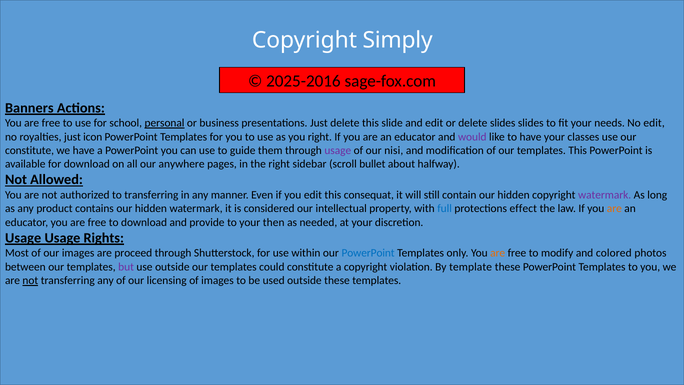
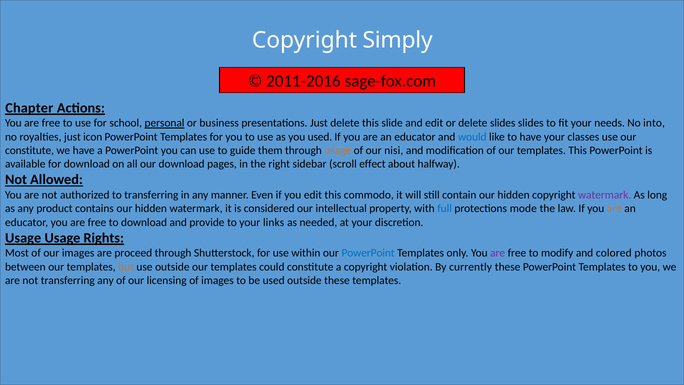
2025-2016: 2025-2016 -> 2011-2016
Banners: Banners -> Chapter
No edit: edit -> into
you right: right -> used
would colour: purple -> blue
usage at (338, 150) colour: purple -> orange
our anywhere: anywhere -> download
bullet: bullet -> effect
consequat: consequat -> commodo
effect: effect -> mode
then: then -> links
are at (498, 253) colour: orange -> purple
but colour: purple -> orange
template: template -> currently
not at (30, 280) underline: present -> none
